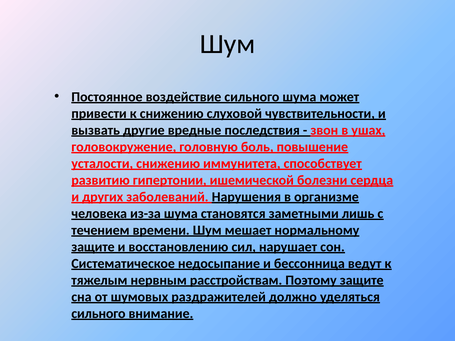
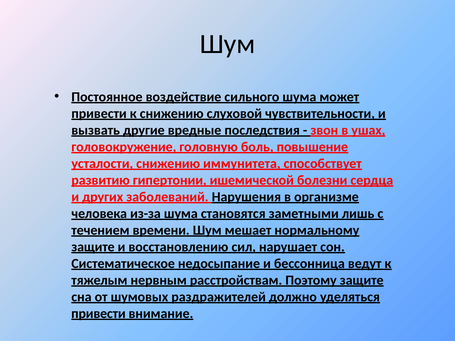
сильного at (98, 314): сильного -> привести
